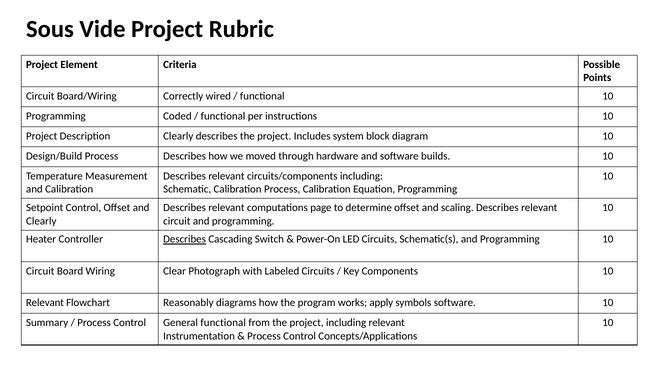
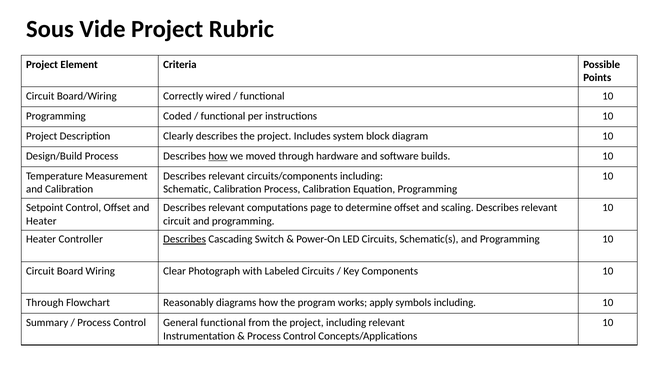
how at (218, 156) underline: none -> present
Clearly at (41, 221): Clearly -> Heater
Relevant at (45, 303): Relevant -> Through
symbols software: software -> including
